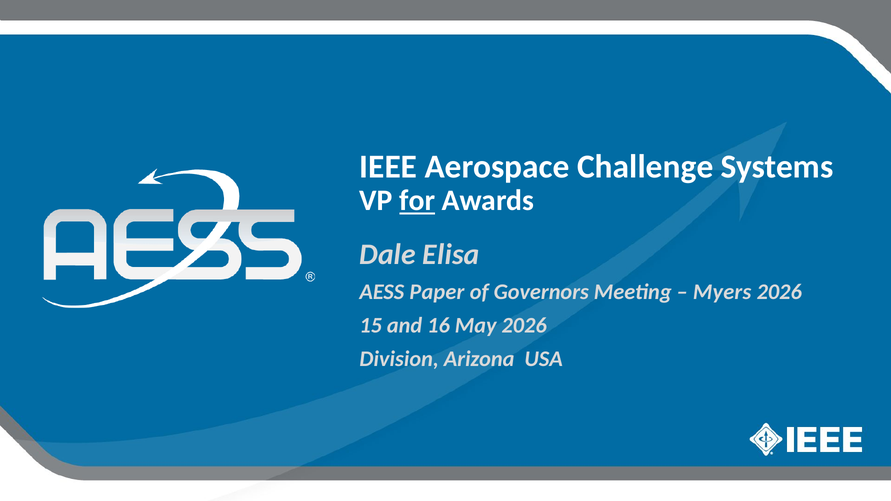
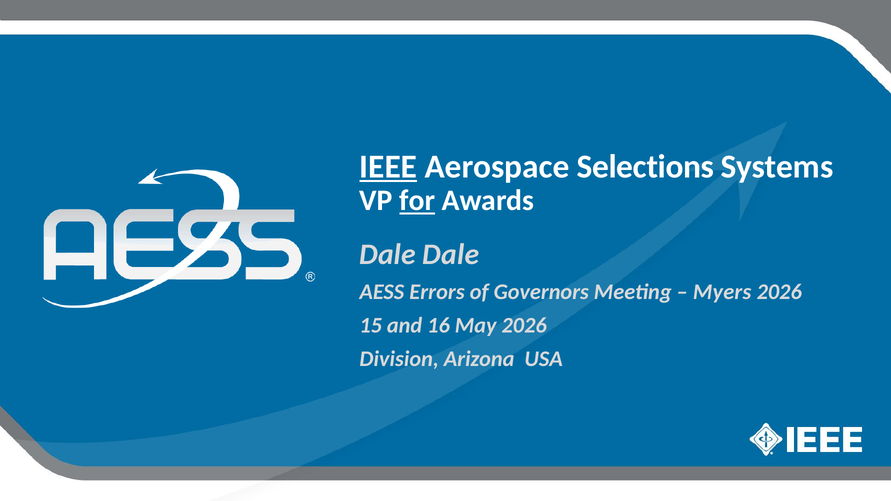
IEEE underline: none -> present
Challenge: Challenge -> Selections
Dale Elisa: Elisa -> Dale
Paper: Paper -> Errors
